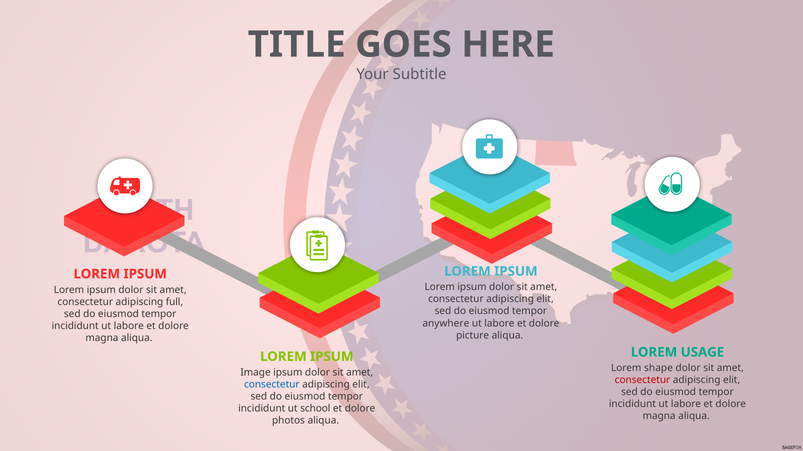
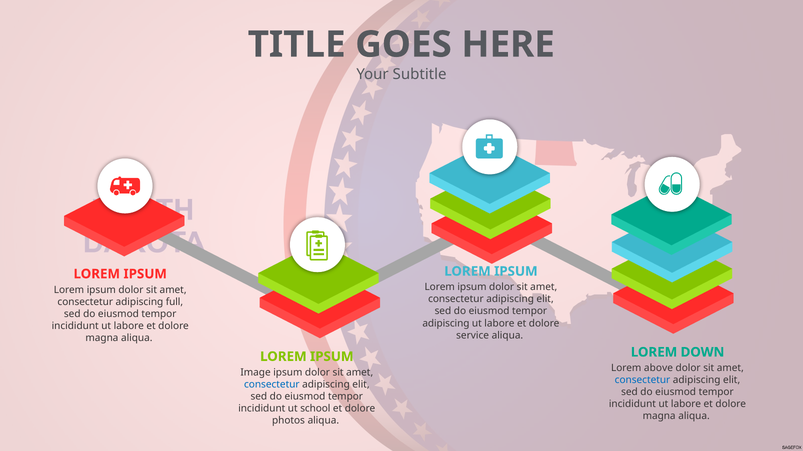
anywhere at (446, 324): anywhere -> adipiscing
picture: picture -> service
USAGE: USAGE -> DOWN
shape: shape -> above
consectetur at (642, 381) colour: red -> blue
